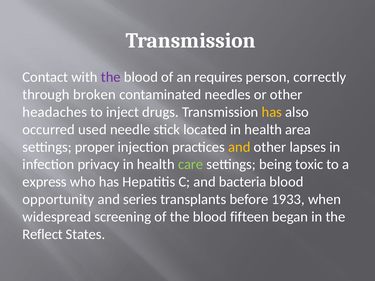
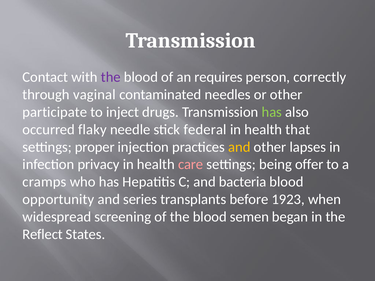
broken: broken -> vaginal
headaches: headaches -> participate
has at (272, 112) colour: yellow -> light green
used: used -> flaky
located: located -> federal
area: area -> that
care colour: light green -> pink
toxic: toxic -> offer
express: express -> cramps
1933: 1933 -> 1923
fifteen: fifteen -> semen
